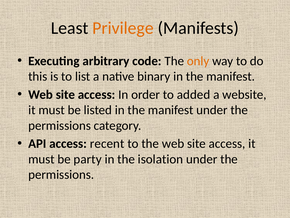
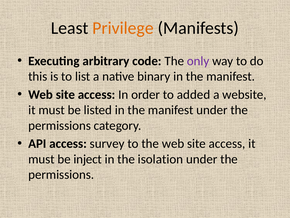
only colour: orange -> purple
recent: recent -> survey
party: party -> inject
